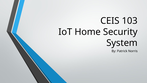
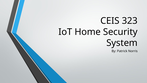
103: 103 -> 323
